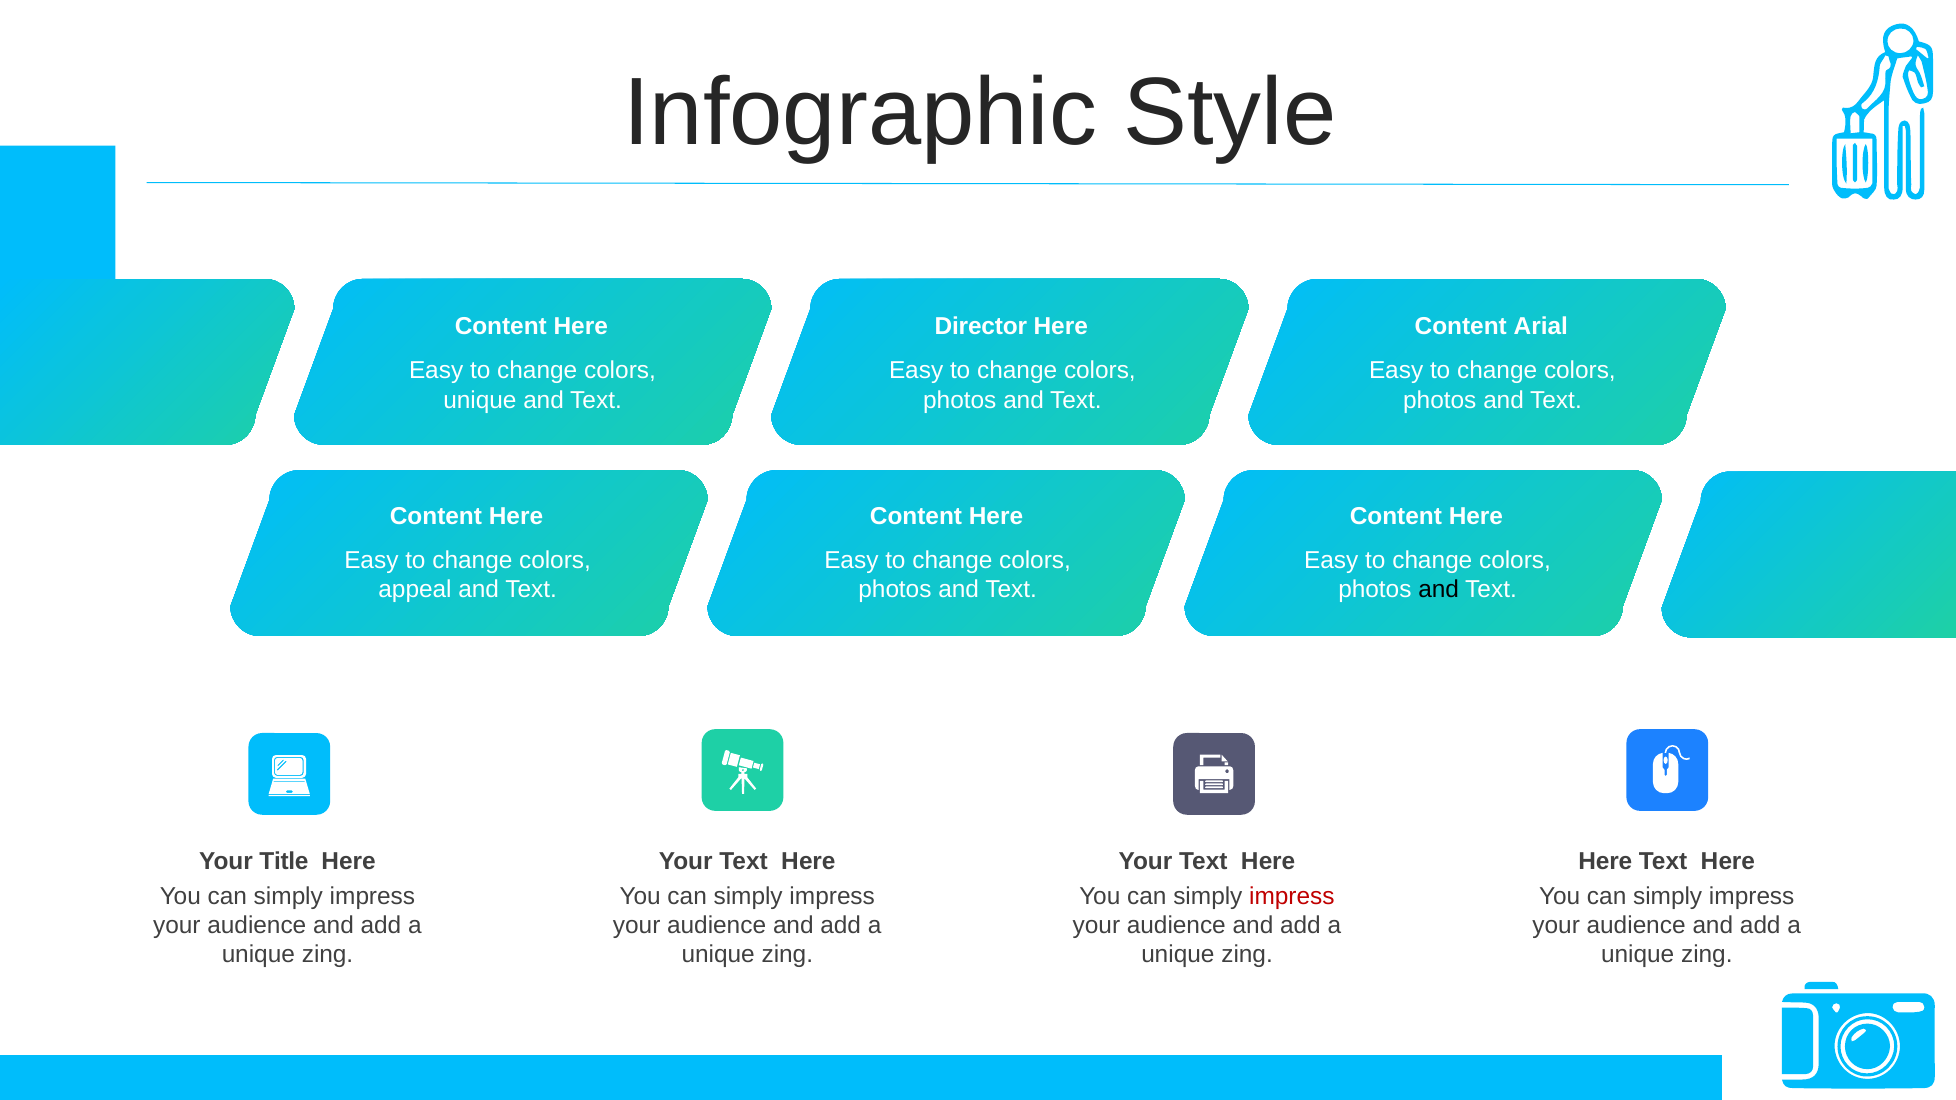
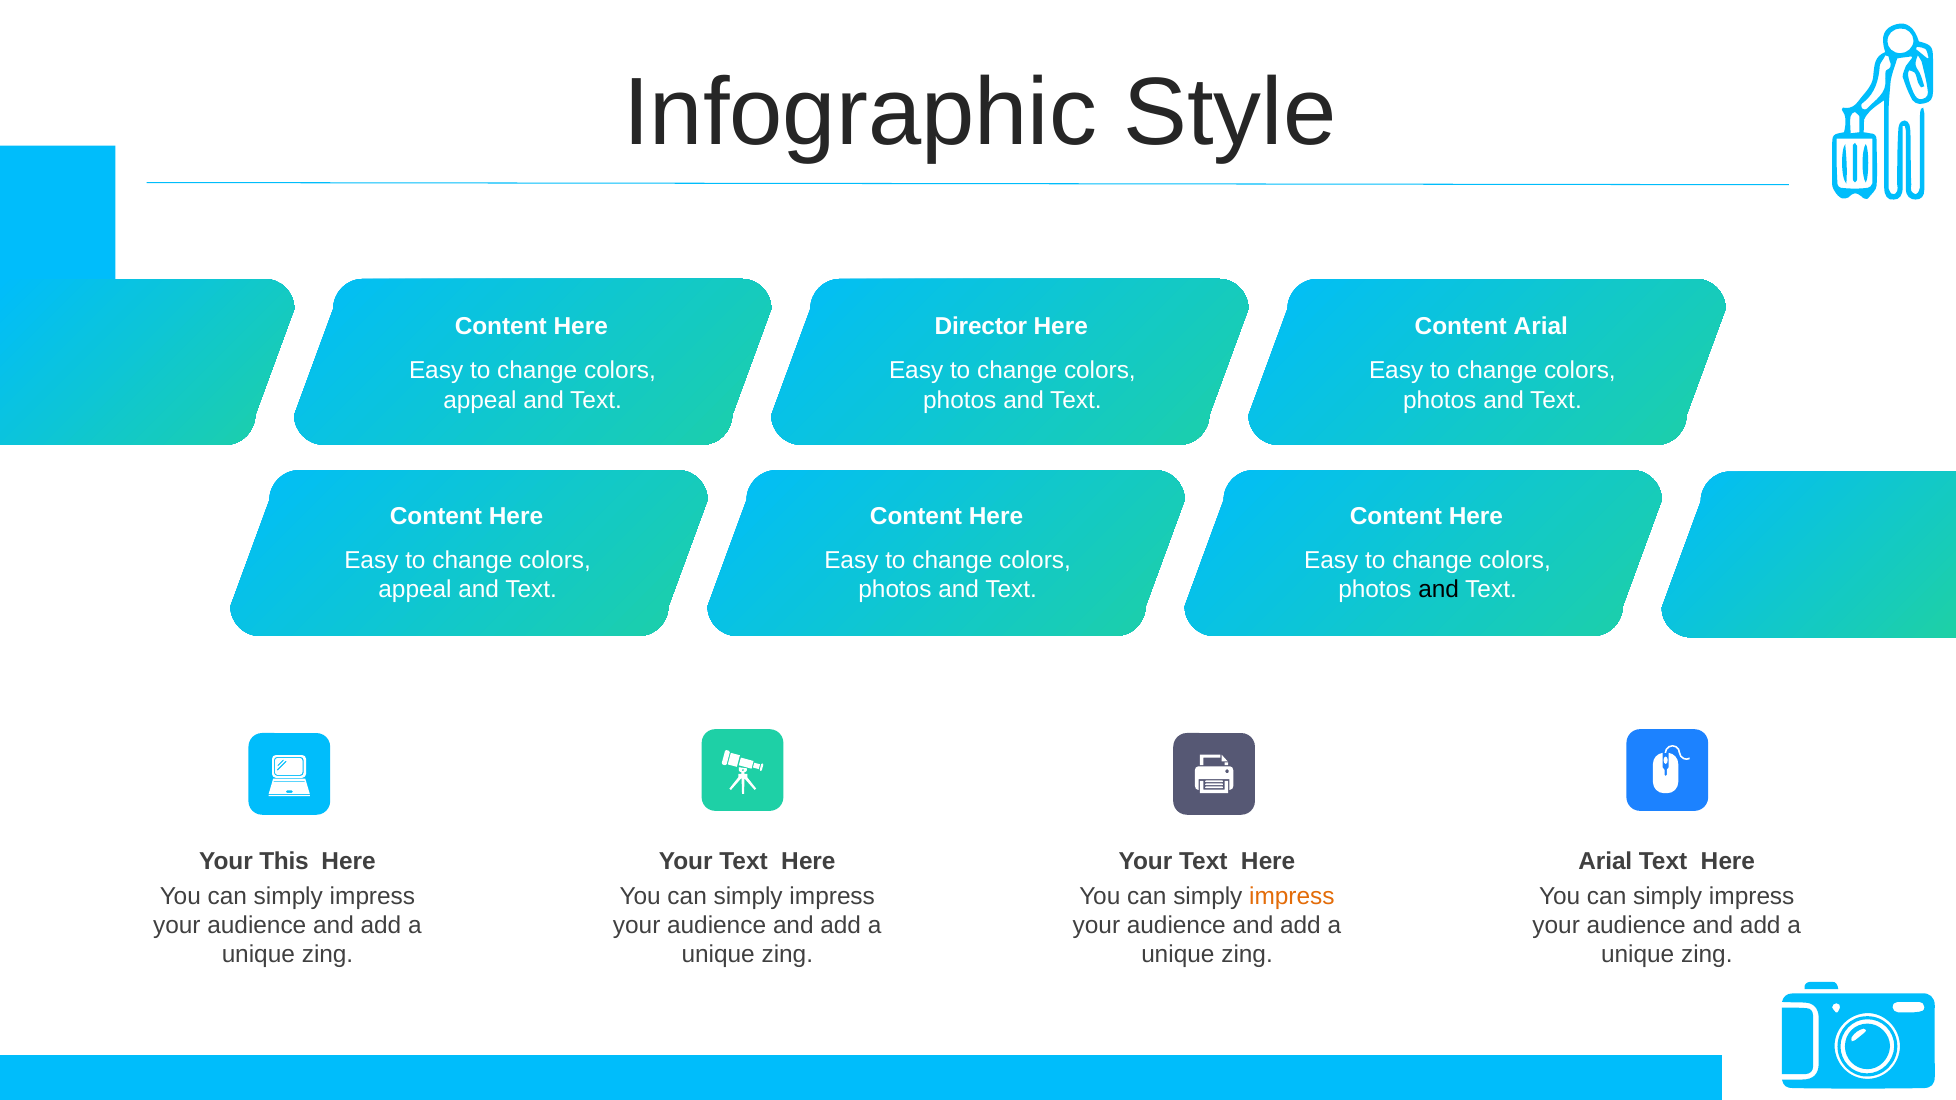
unique at (480, 400): unique -> appeal
Title: Title -> This
Here at (1605, 862): Here -> Arial
impress at (1292, 896) colour: red -> orange
